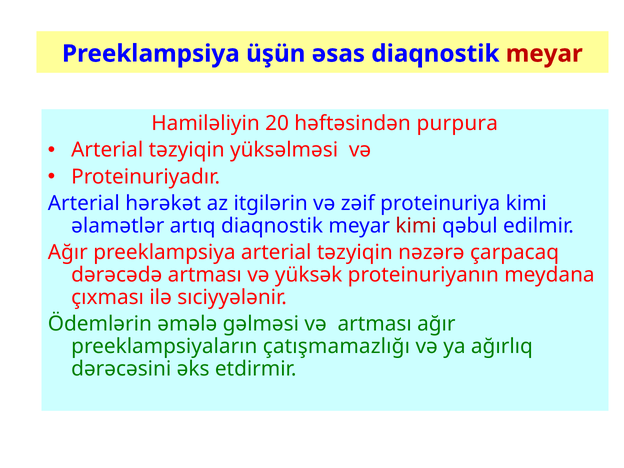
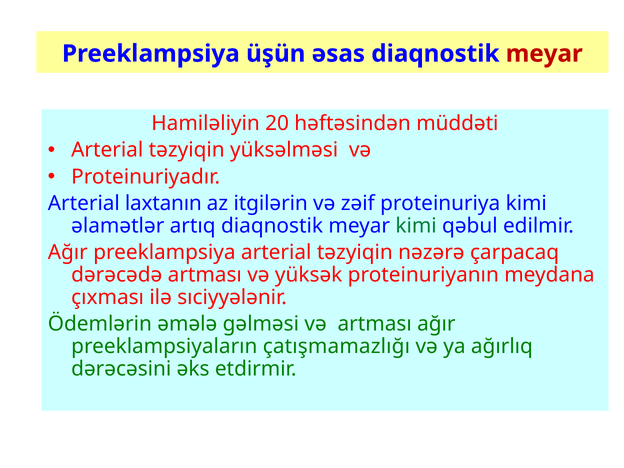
purpura: purpura -> müddəti
hərəkət: hərəkət -> laxtanın
kimi at (416, 226) colour: red -> green
